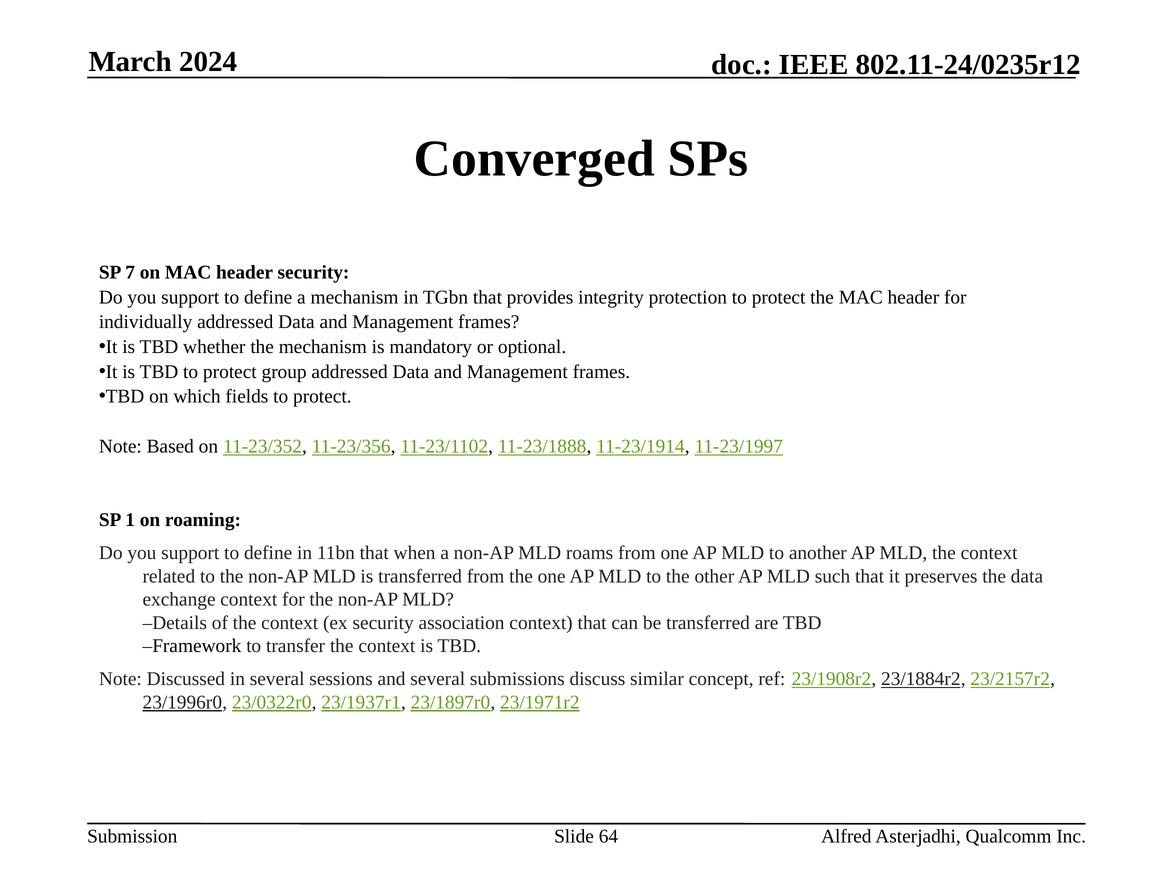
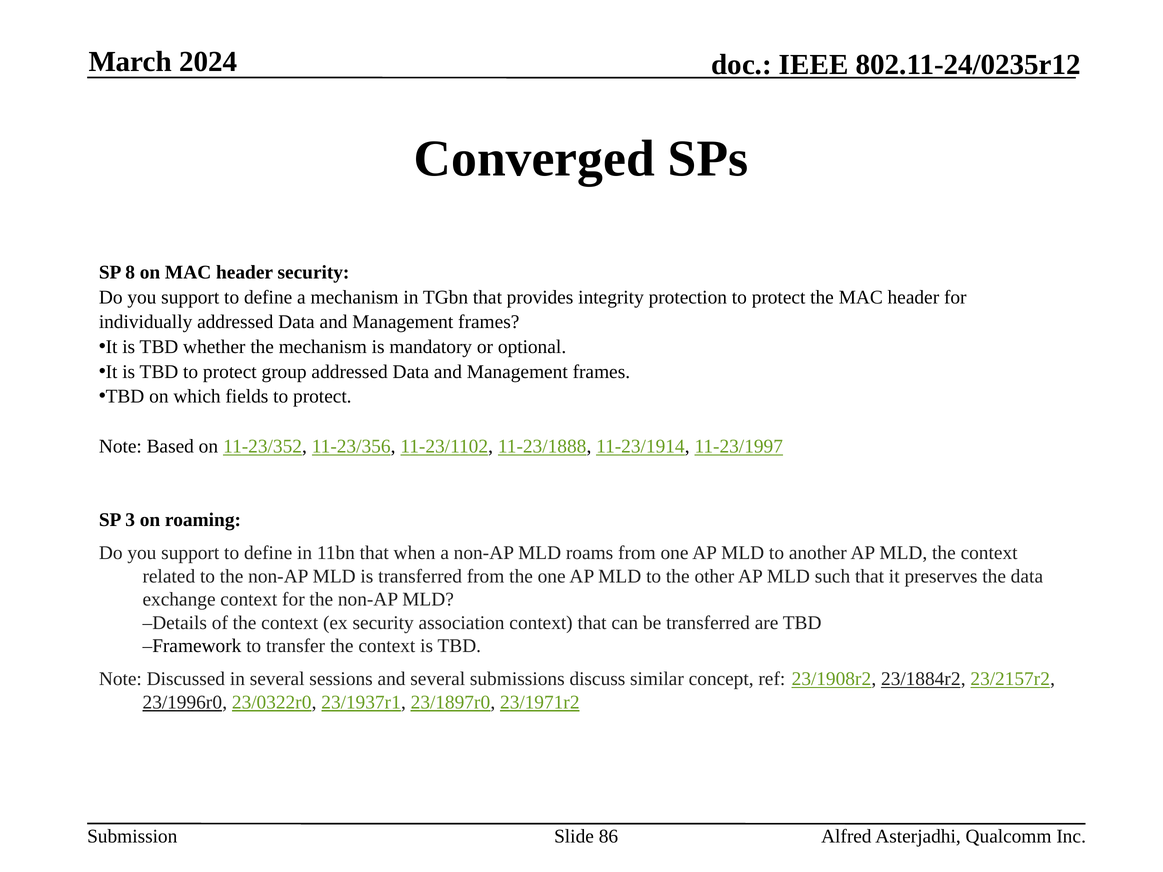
7: 7 -> 8
1: 1 -> 3
64: 64 -> 86
